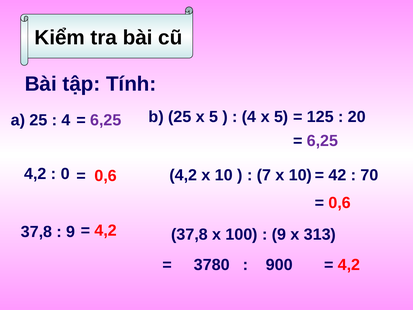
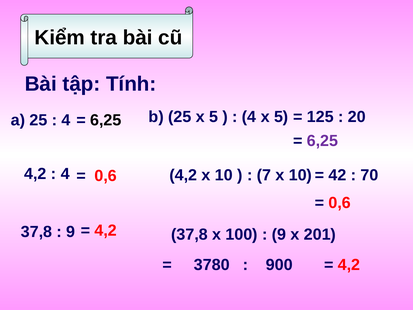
6,25 at (106, 120) colour: purple -> black
0 at (65, 174): 0 -> 4
313: 313 -> 201
